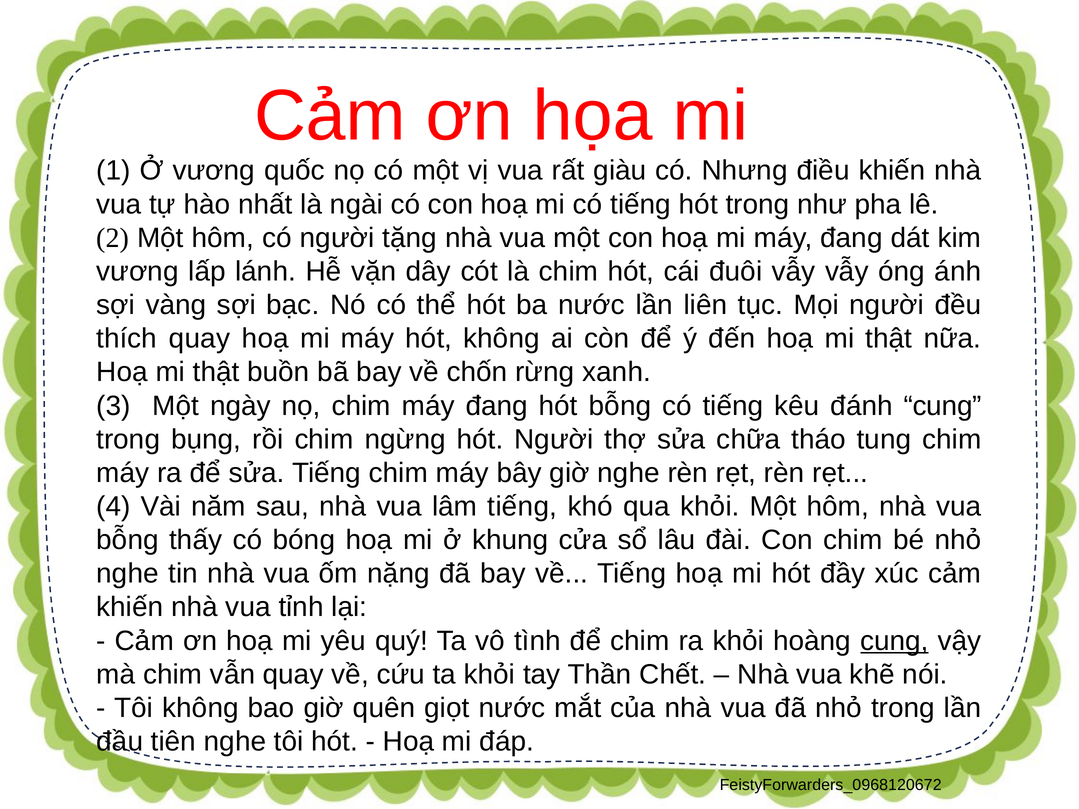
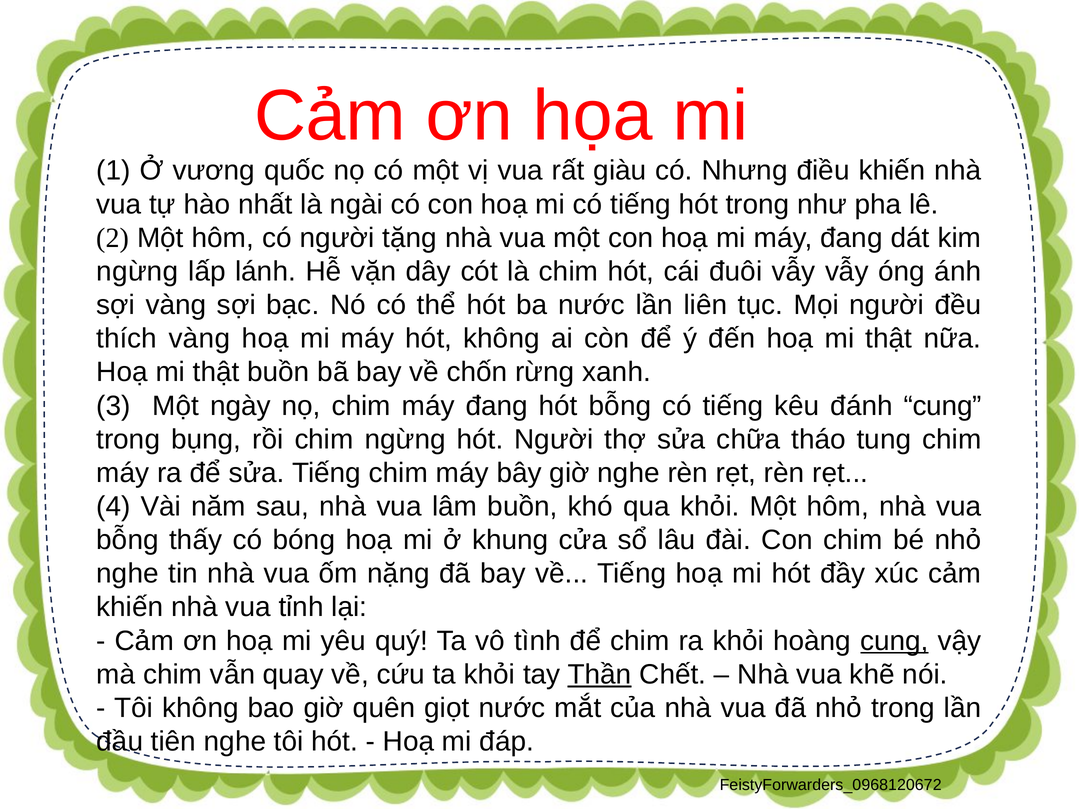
vương at (137, 272): vương -> ngừng
thích quay: quay -> vàng
lâm tiếng: tiếng -> buồn
Thần underline: none -> present
